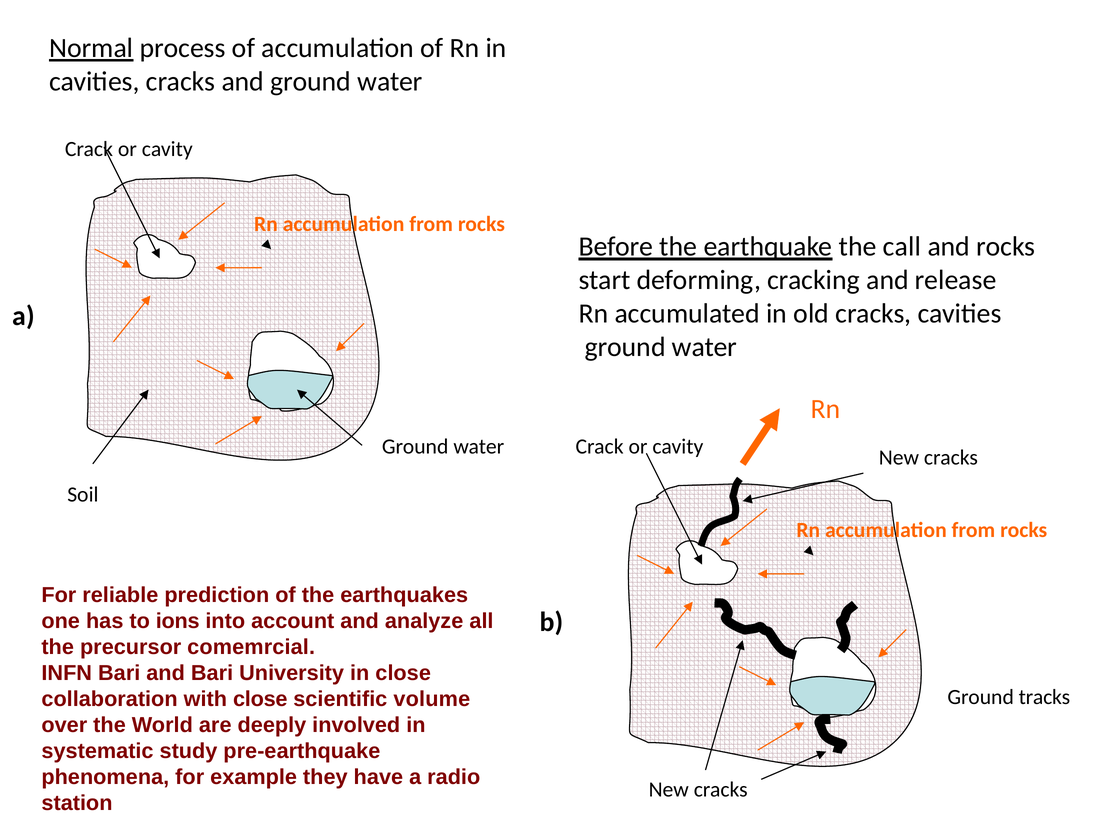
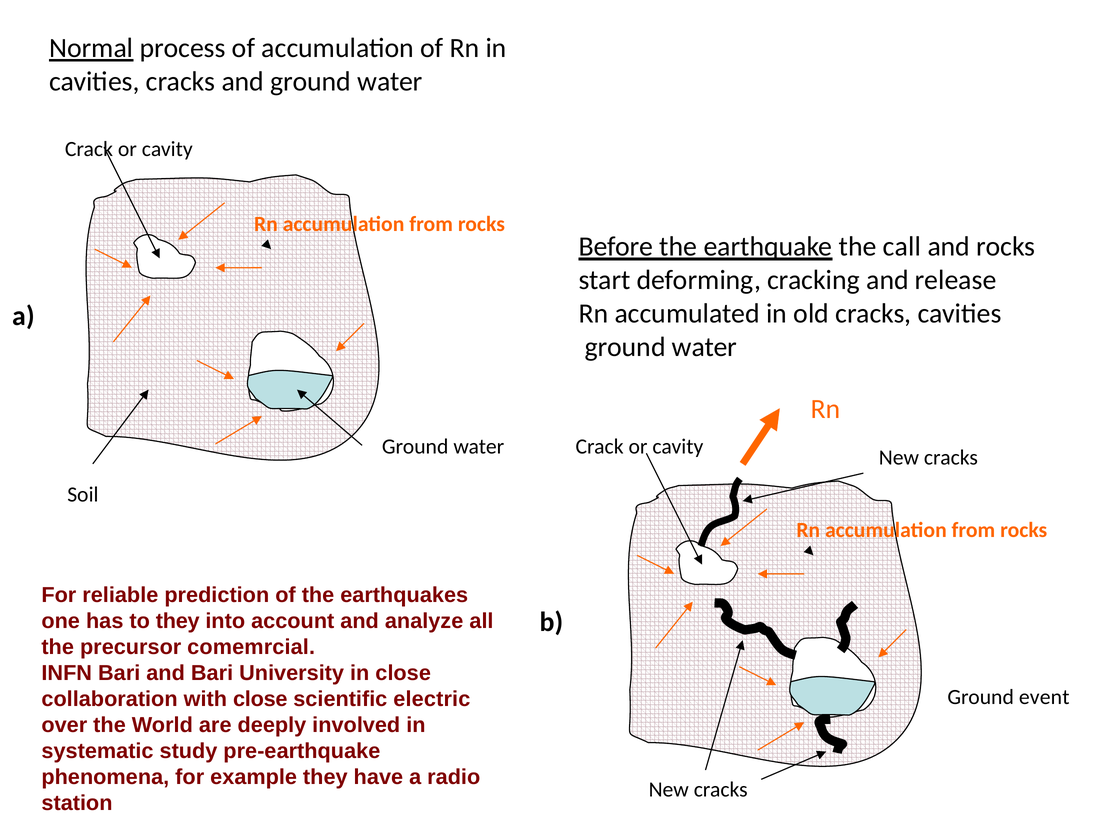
to ions: ions -> they
tracks: tracks -> event
volume: volume -> electric
